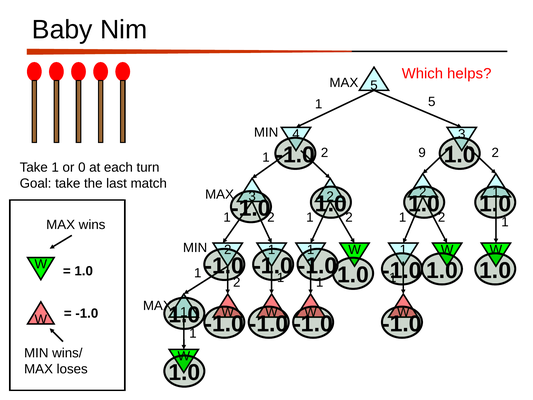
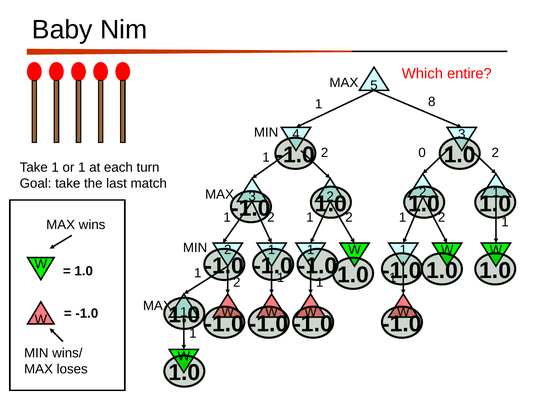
helps: helps -> entire
1 5: 5 -> 8
9: 9 -> 0
or 0: 0 -> 1
